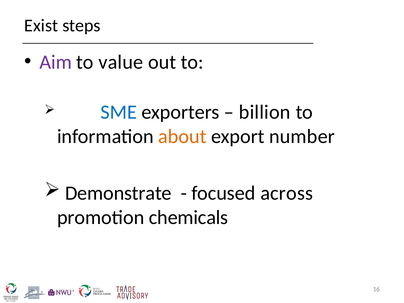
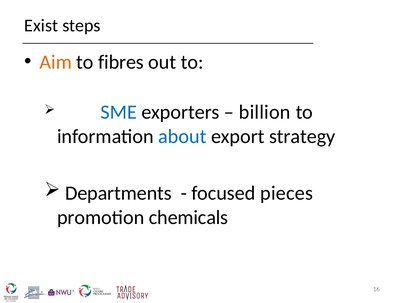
Aim colour: purple -> orange
value: value -> fibres
about colour: orange -> blue
number: number -> strategy
Demonstrate: Demonstrate -> Departments
across: across -> pieces
